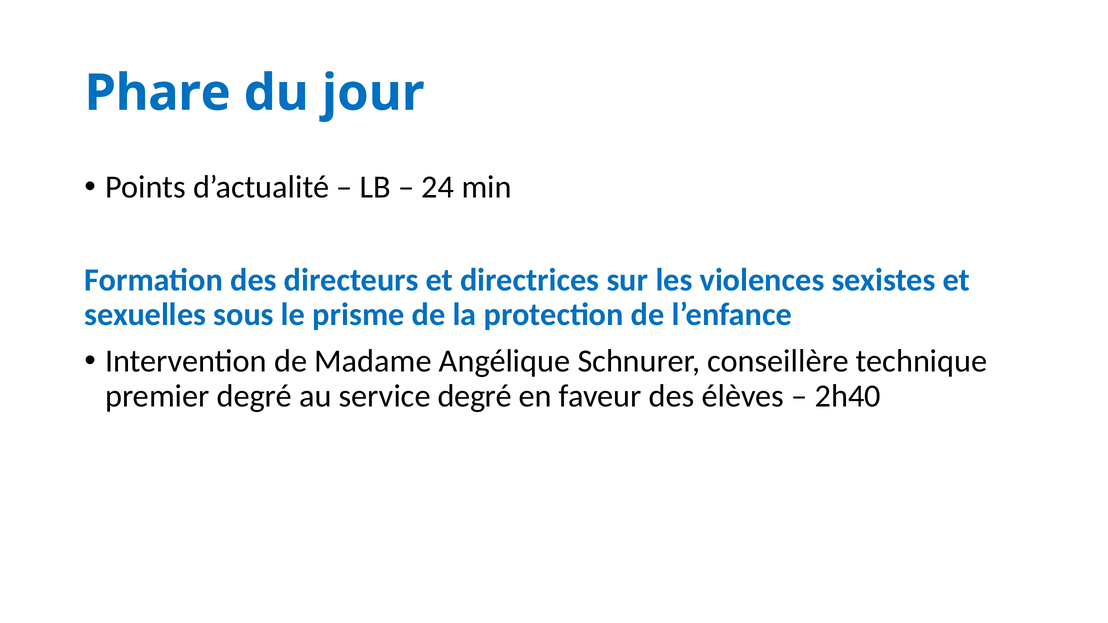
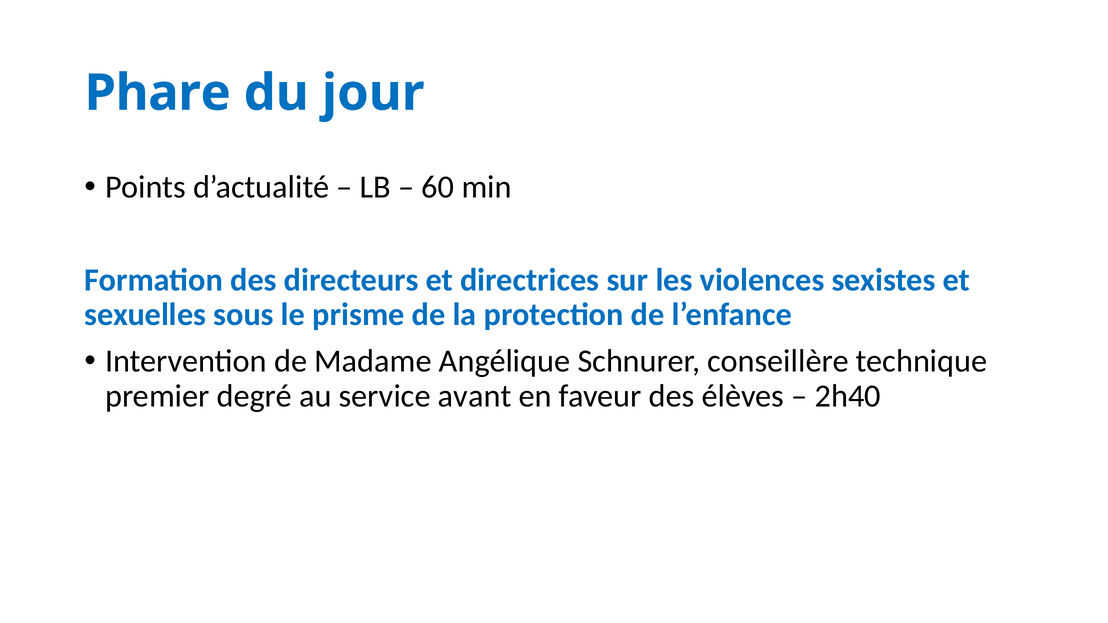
24: 24 -> 60
service degré: degré -> avant
